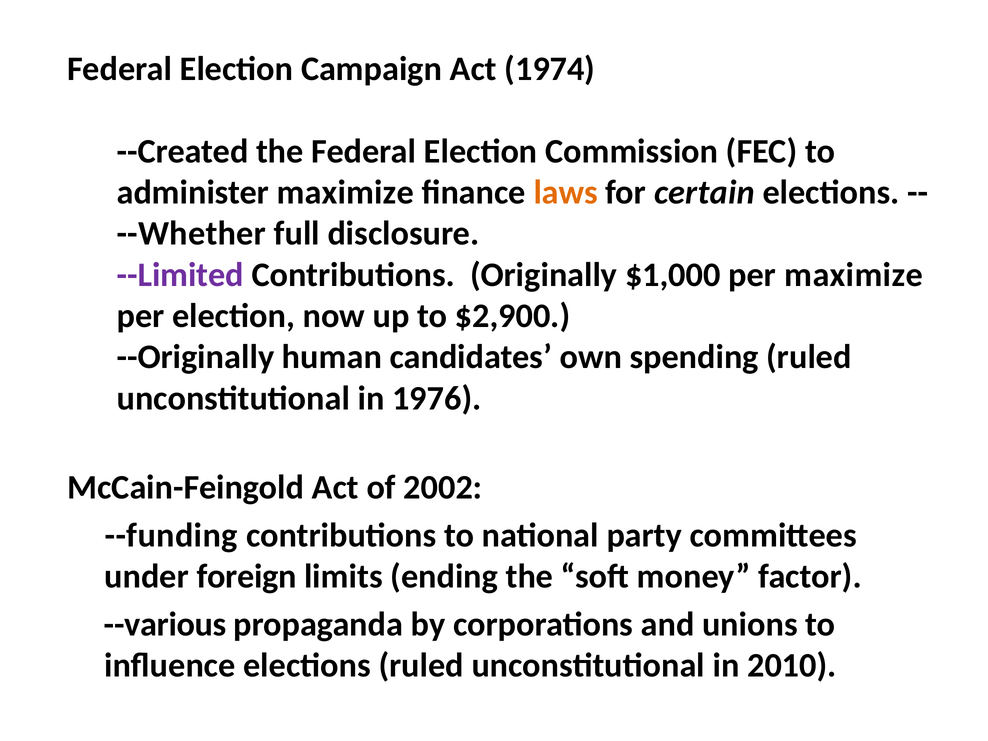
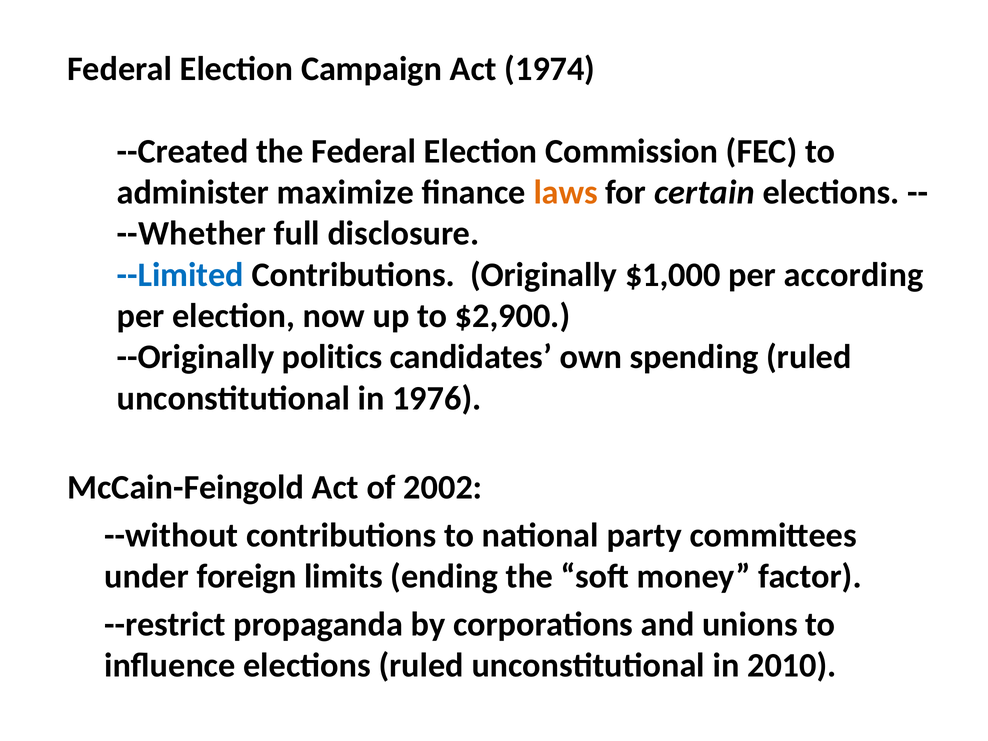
--Limited colour: purple -> blue
per maximize: maximize -> according
human: human -> politics
--funding: --funding -> --without
--various: --various -> --restrict
